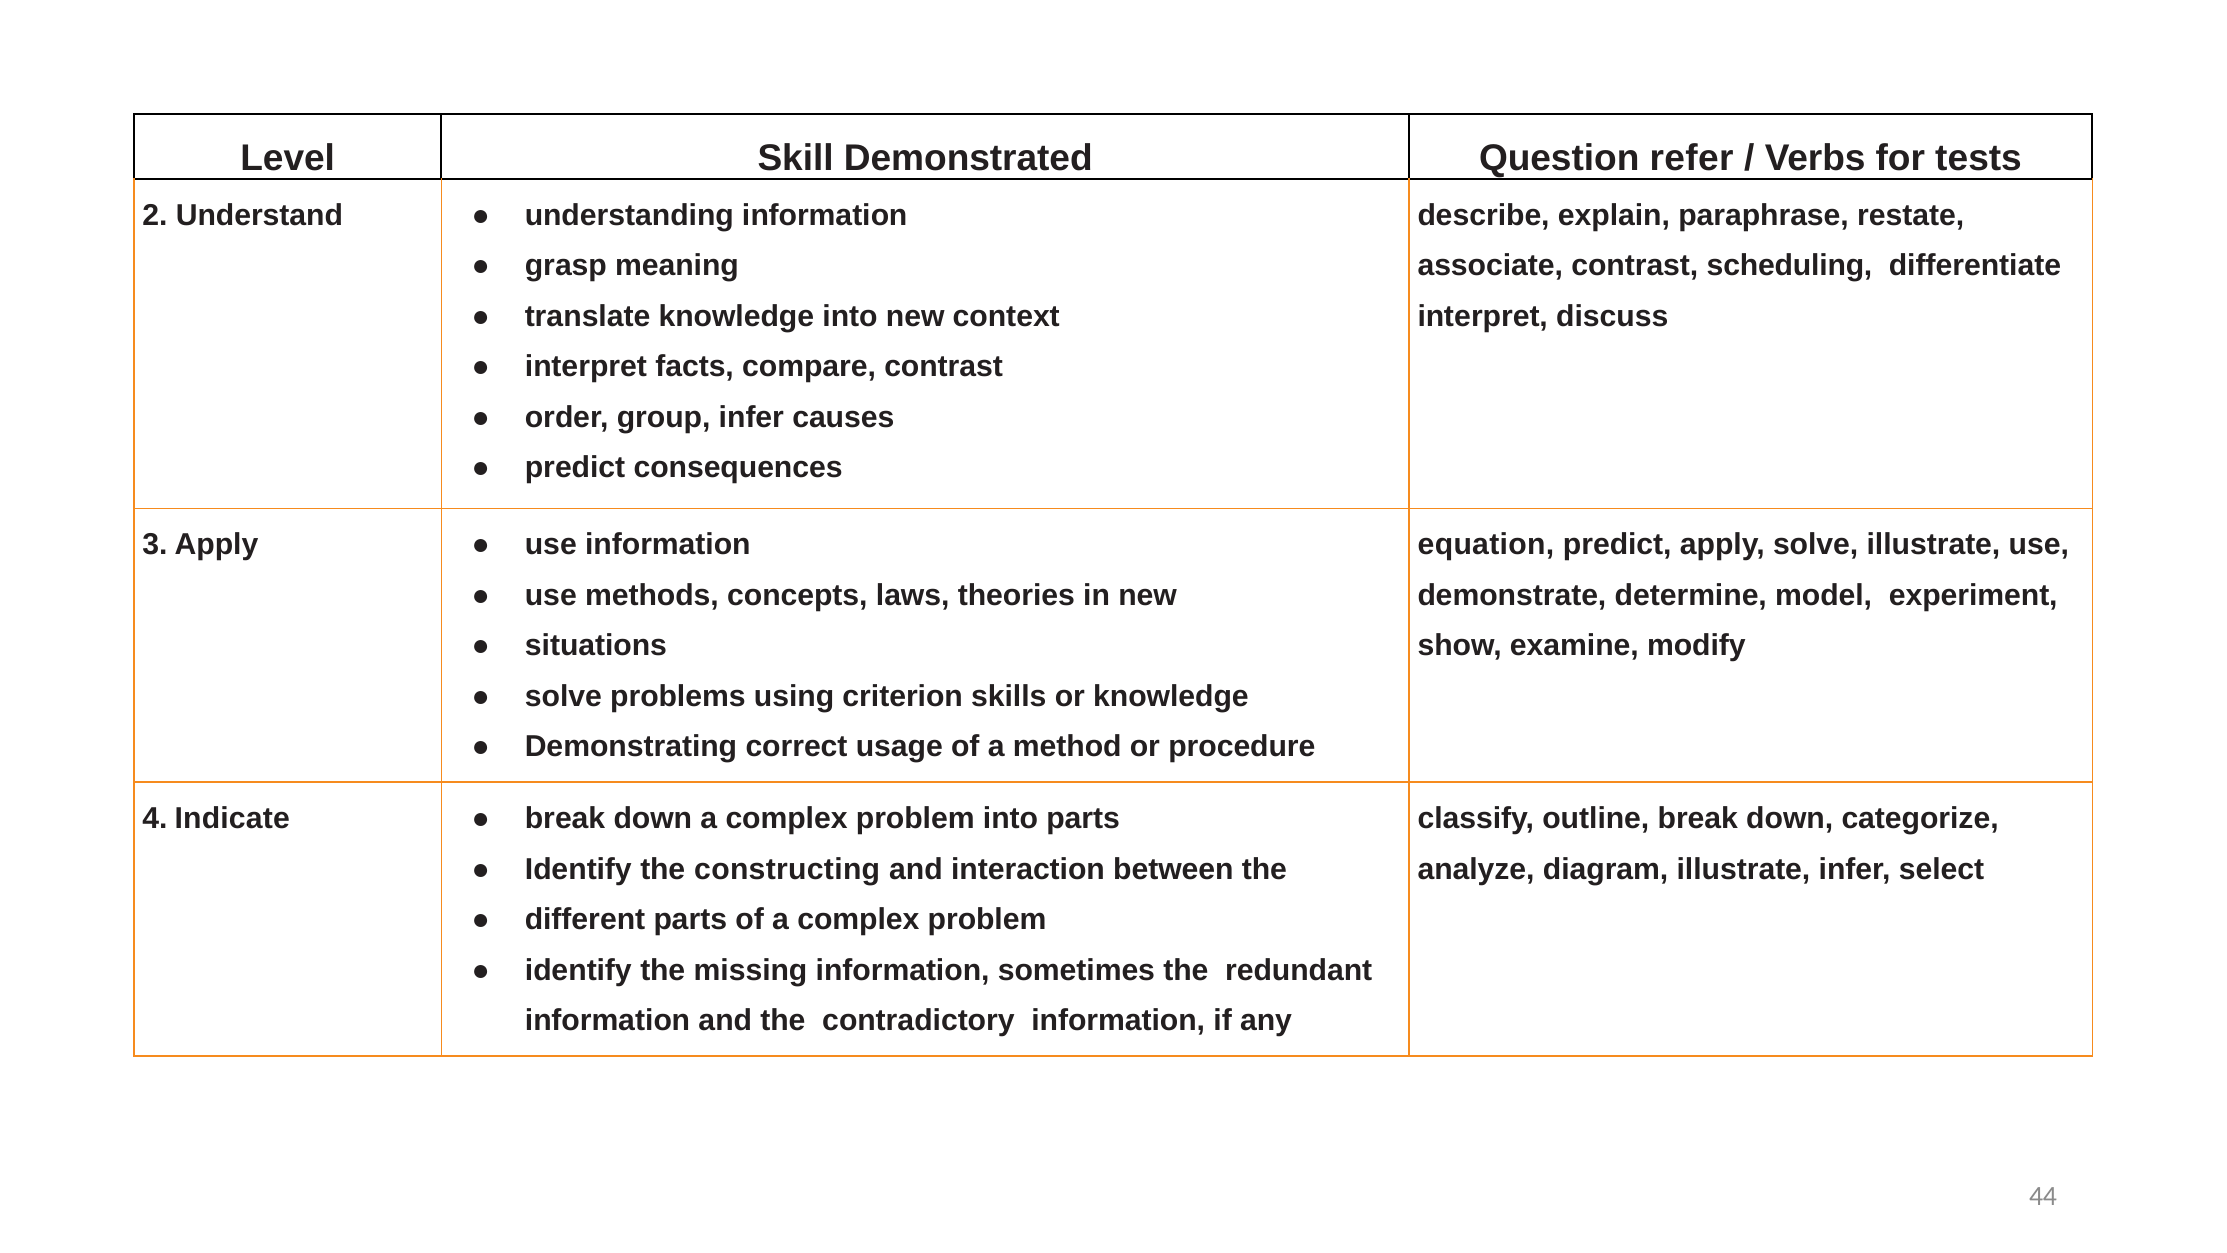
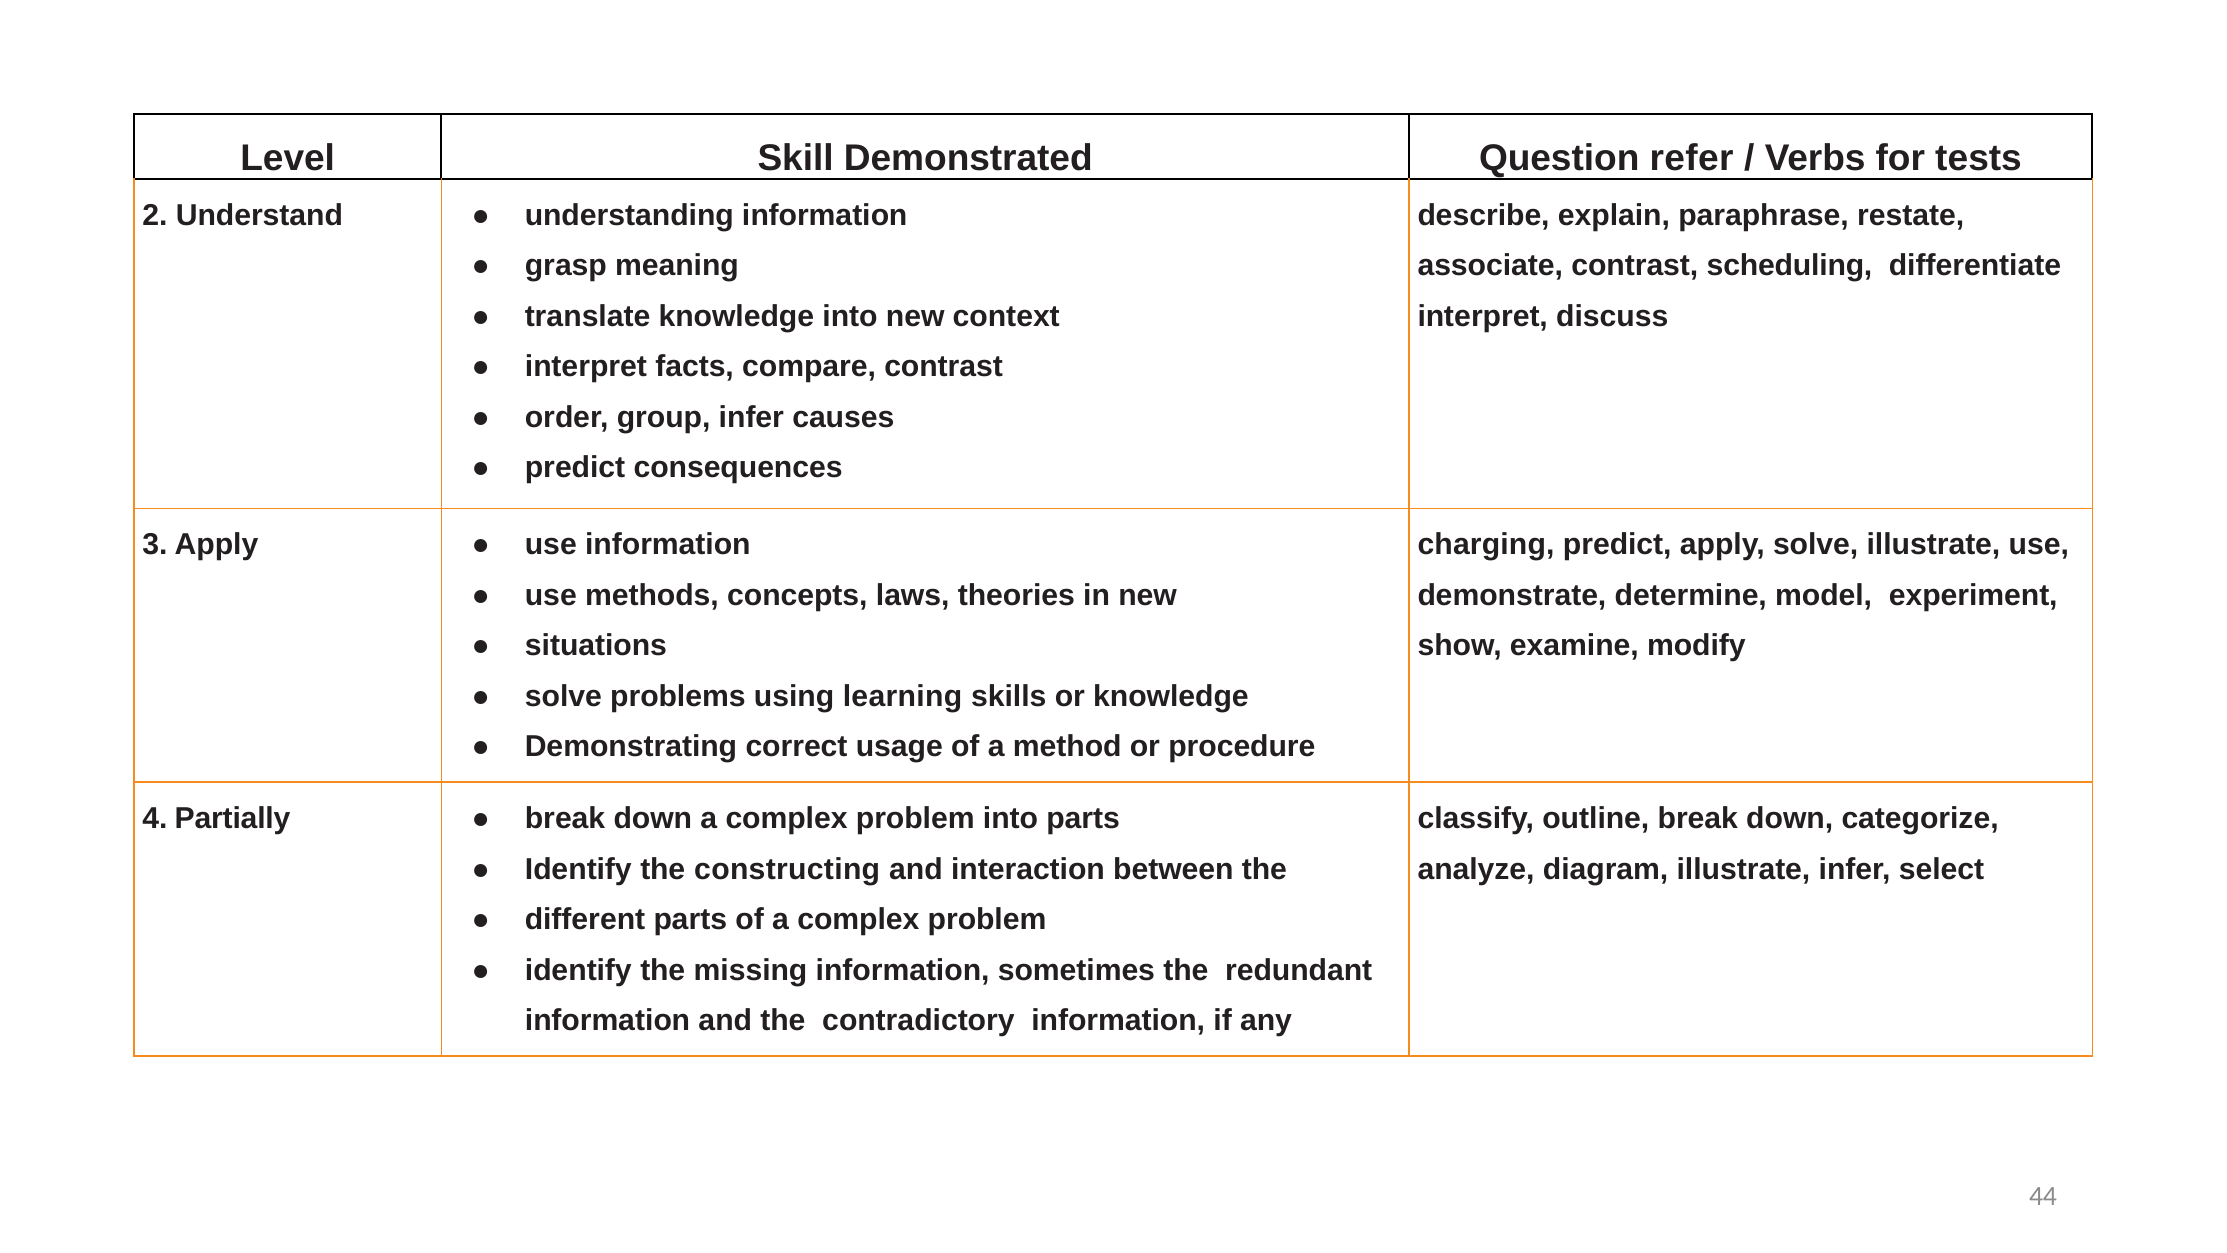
equation: equation -> charging
criterion: criterion -> learning
Indicate: Indicate -> Partially
